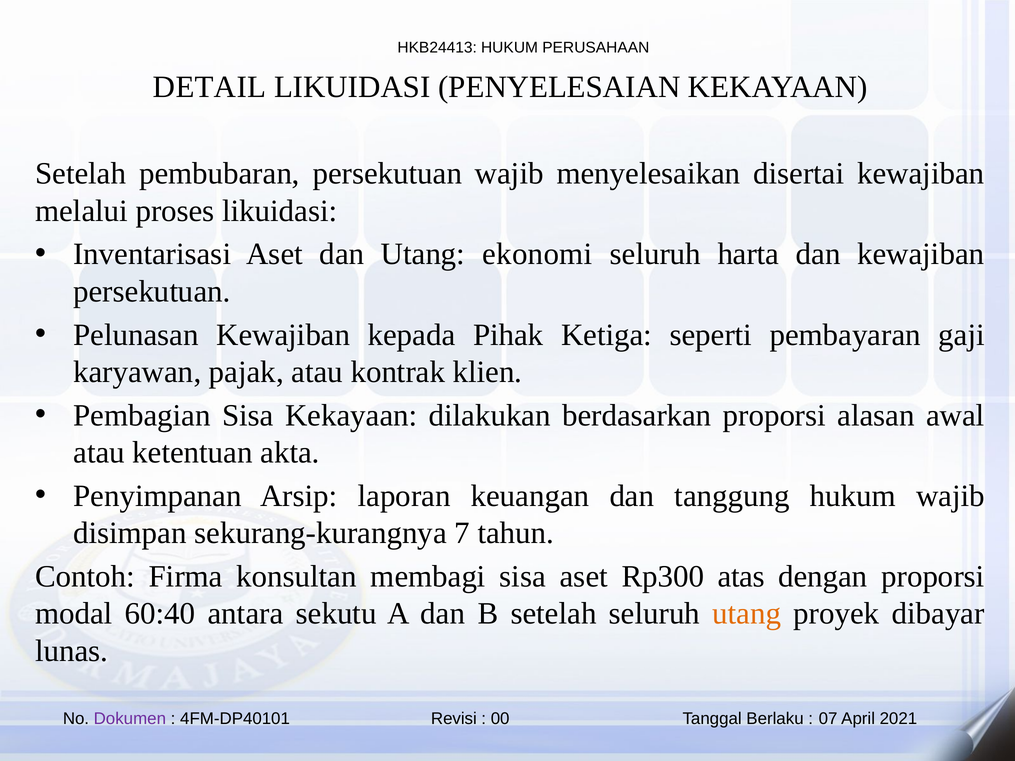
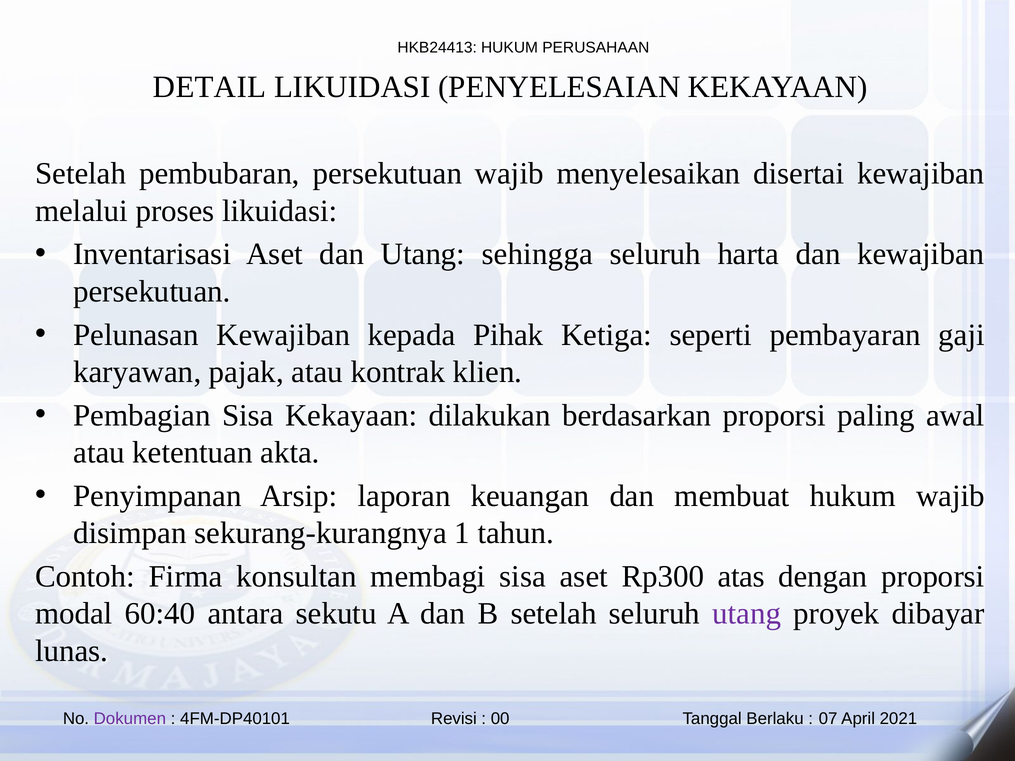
ekonomi: ekonomi -> sehingga
alasan: alasan -> paling
tanggung: tanggung -> membuat
7: 7 -> 1
utang at (747, 614) colour: orange -> purple
